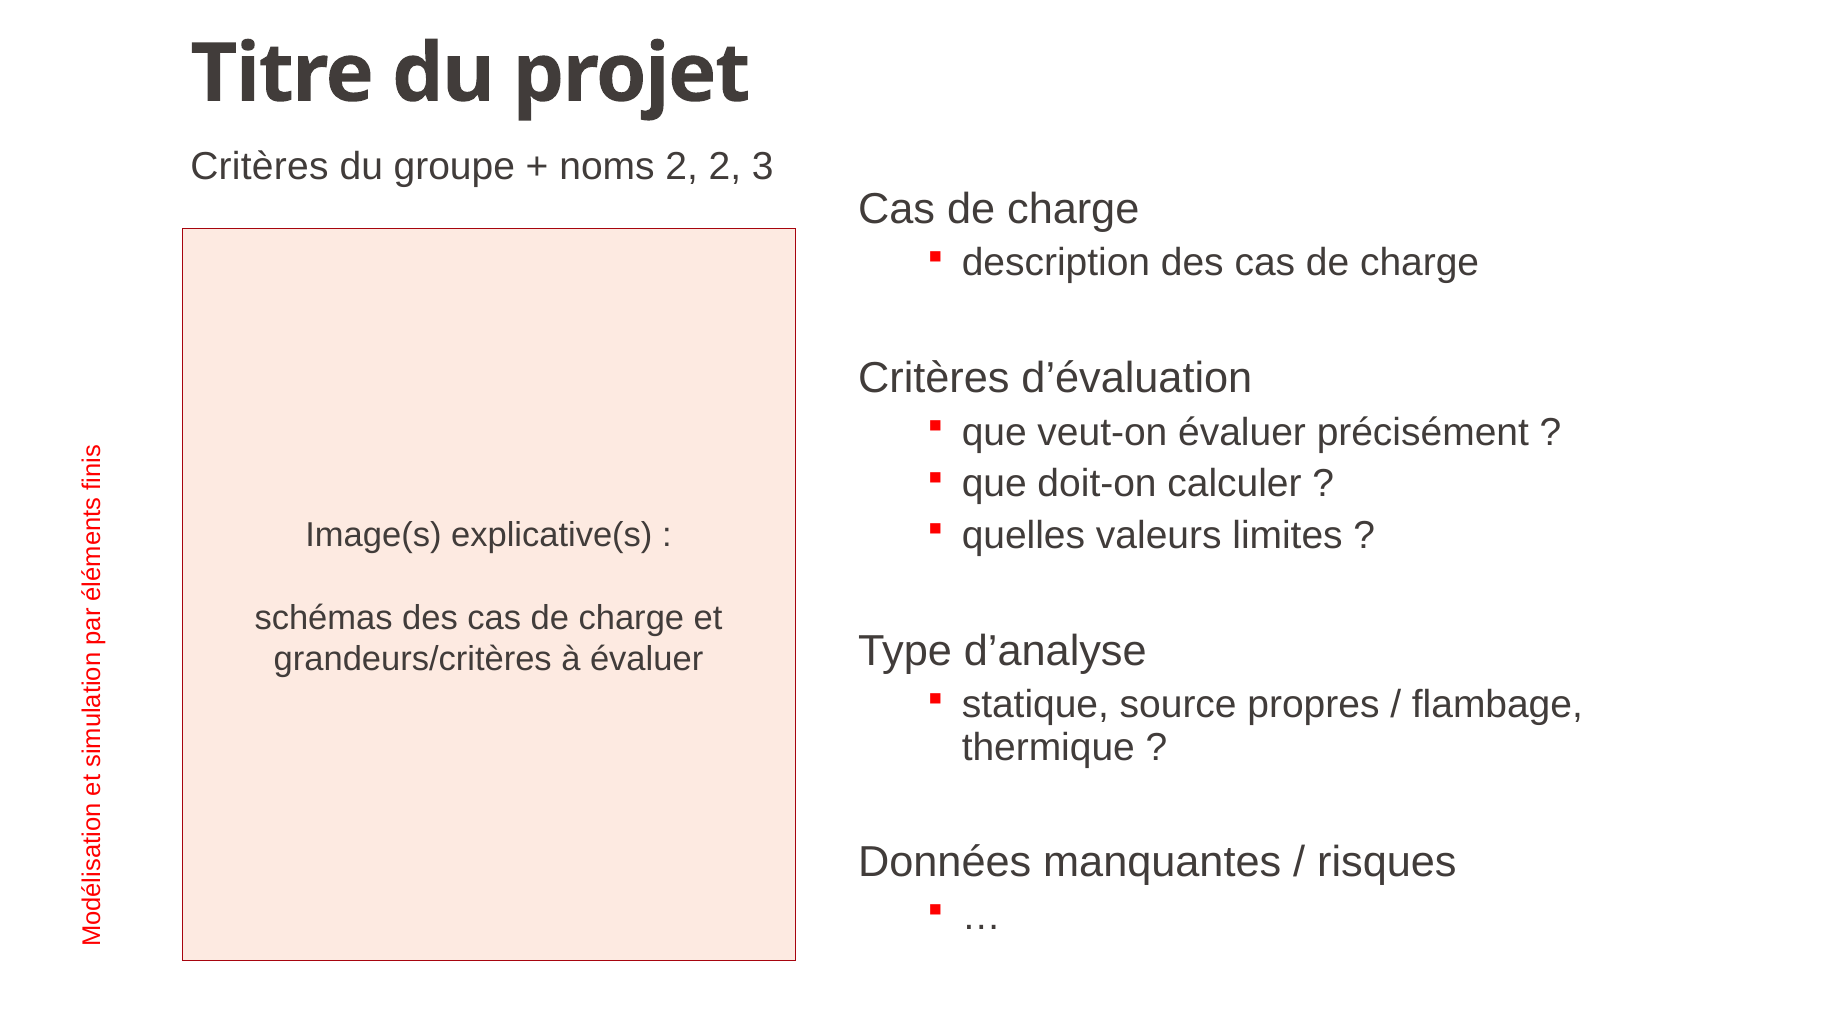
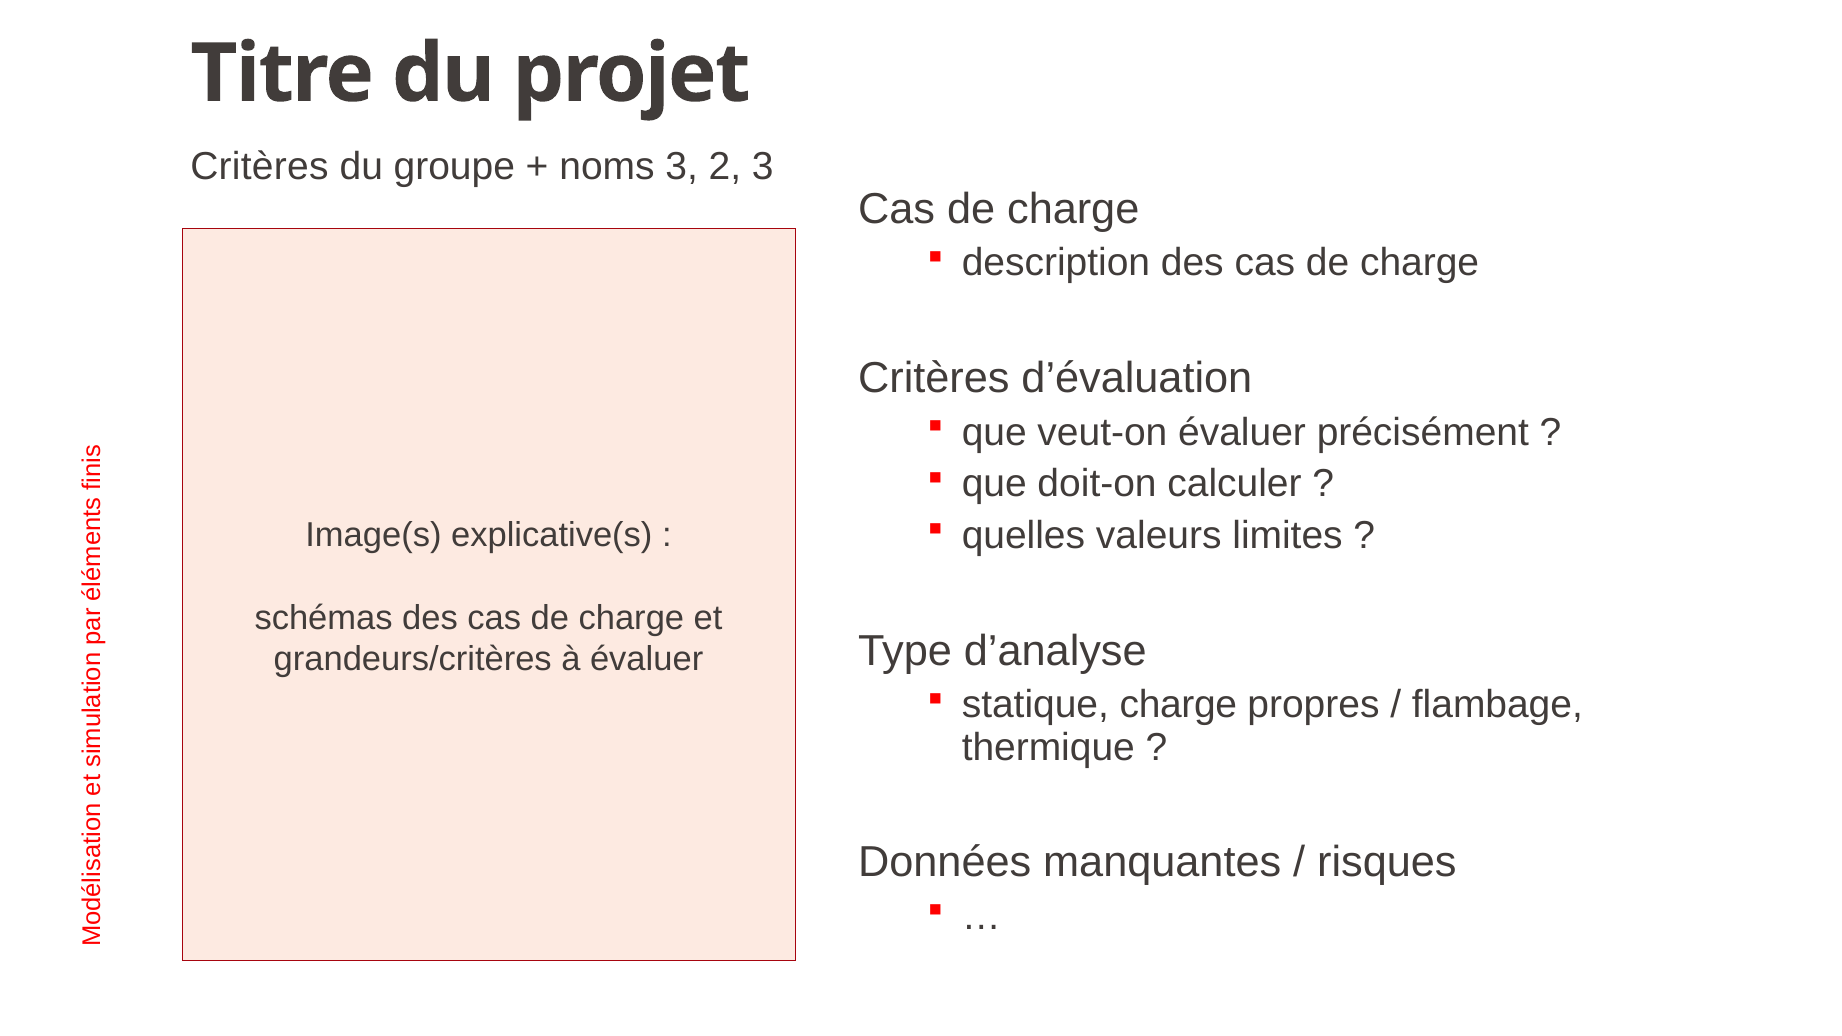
noms 2: 2 -> 3
statique source: source -> charge
